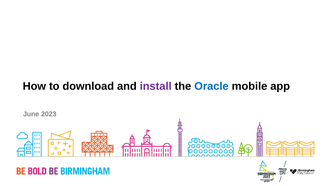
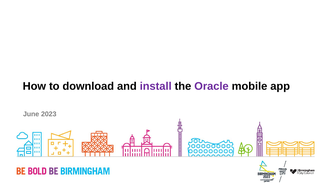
Oracle colour: blue -> purple
